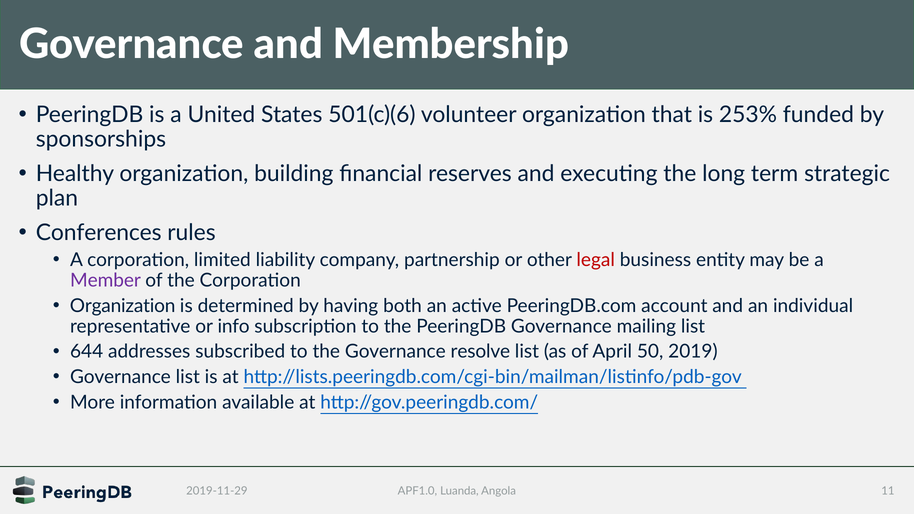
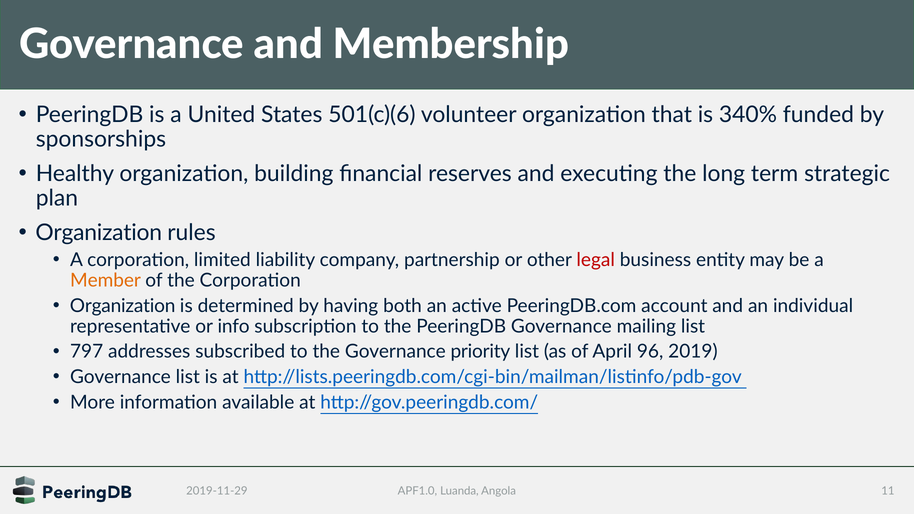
253%: 253% -> 340%
Conferences at (99, 233): Conferences -> Organization
Member colour: purple -> orange
644: 644 -> 797
resolve: resolve -> priority
50: 50 -> 96
